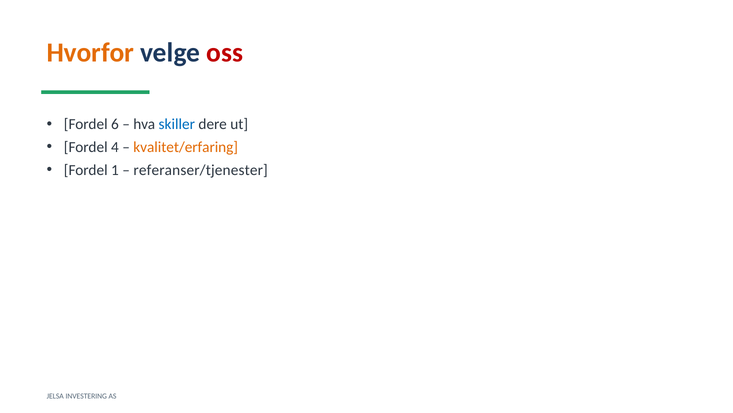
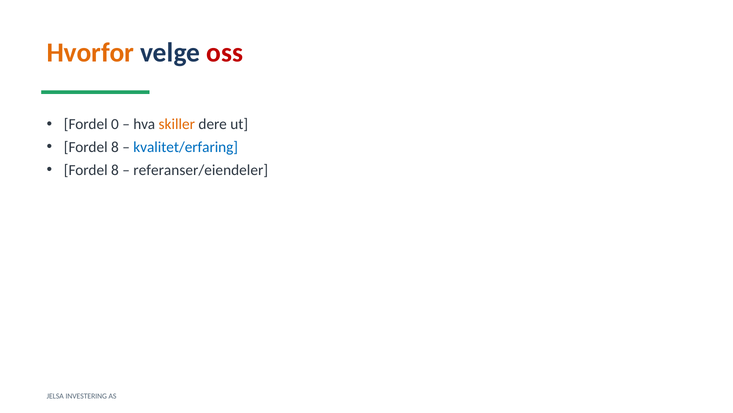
6: 6 -> 0
skiller colour: blue -> orange
4 at (115, 147): 4 -> 8
kvalitet/erfaring colour: orange -> blue
1 at (115, 170): 1 -> 8
referanser/tjenester: referanser/tjenester -> referanser/eiendeler
